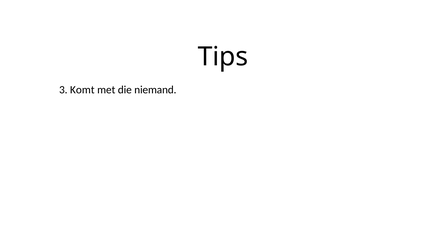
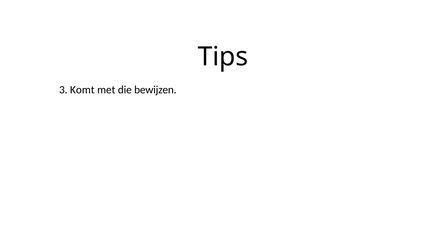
niemand: niemand -> bewijzen
